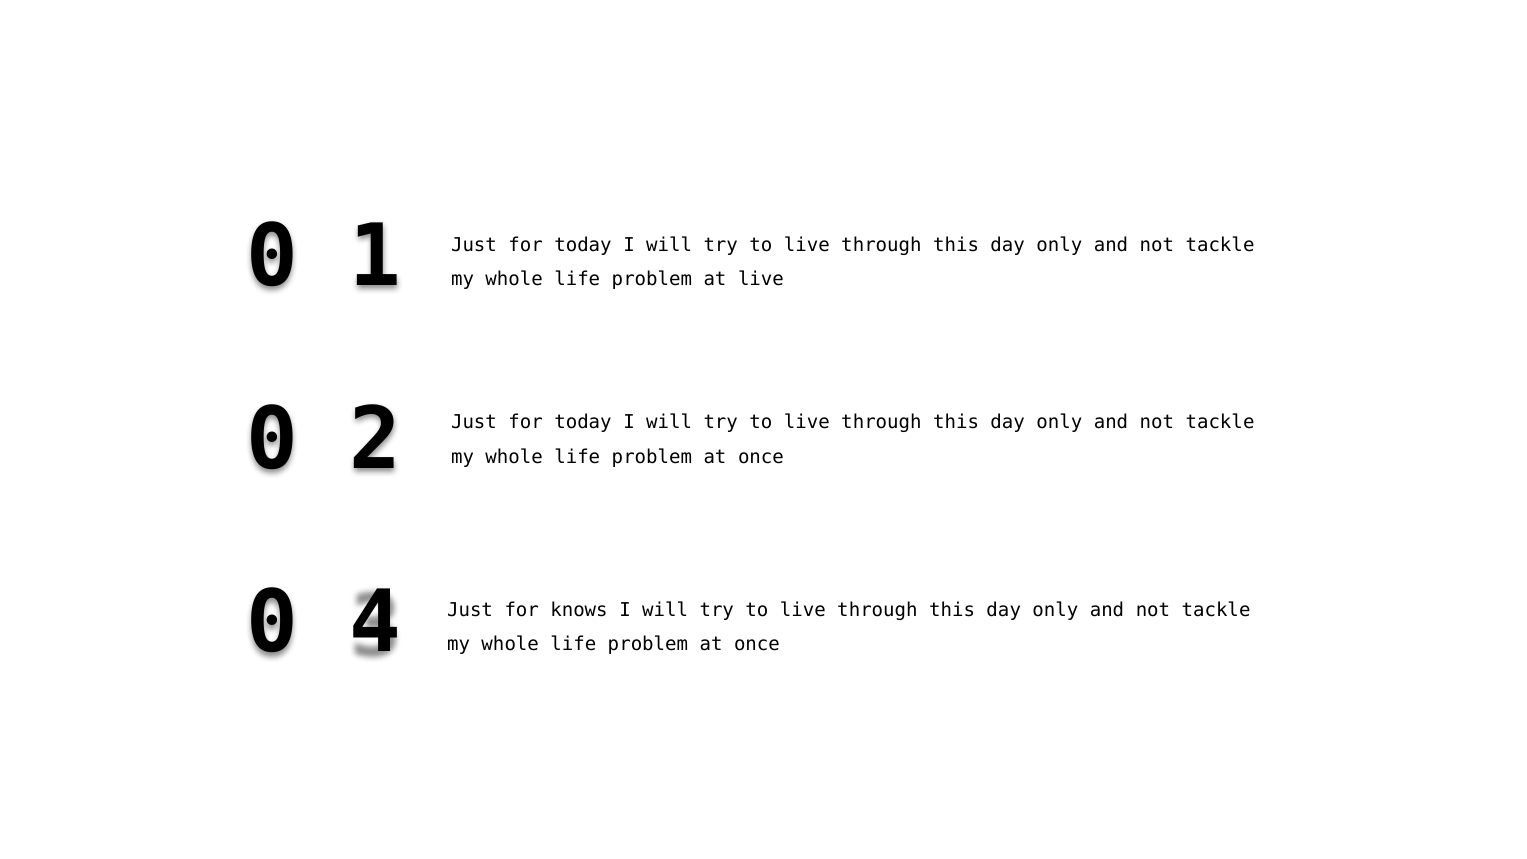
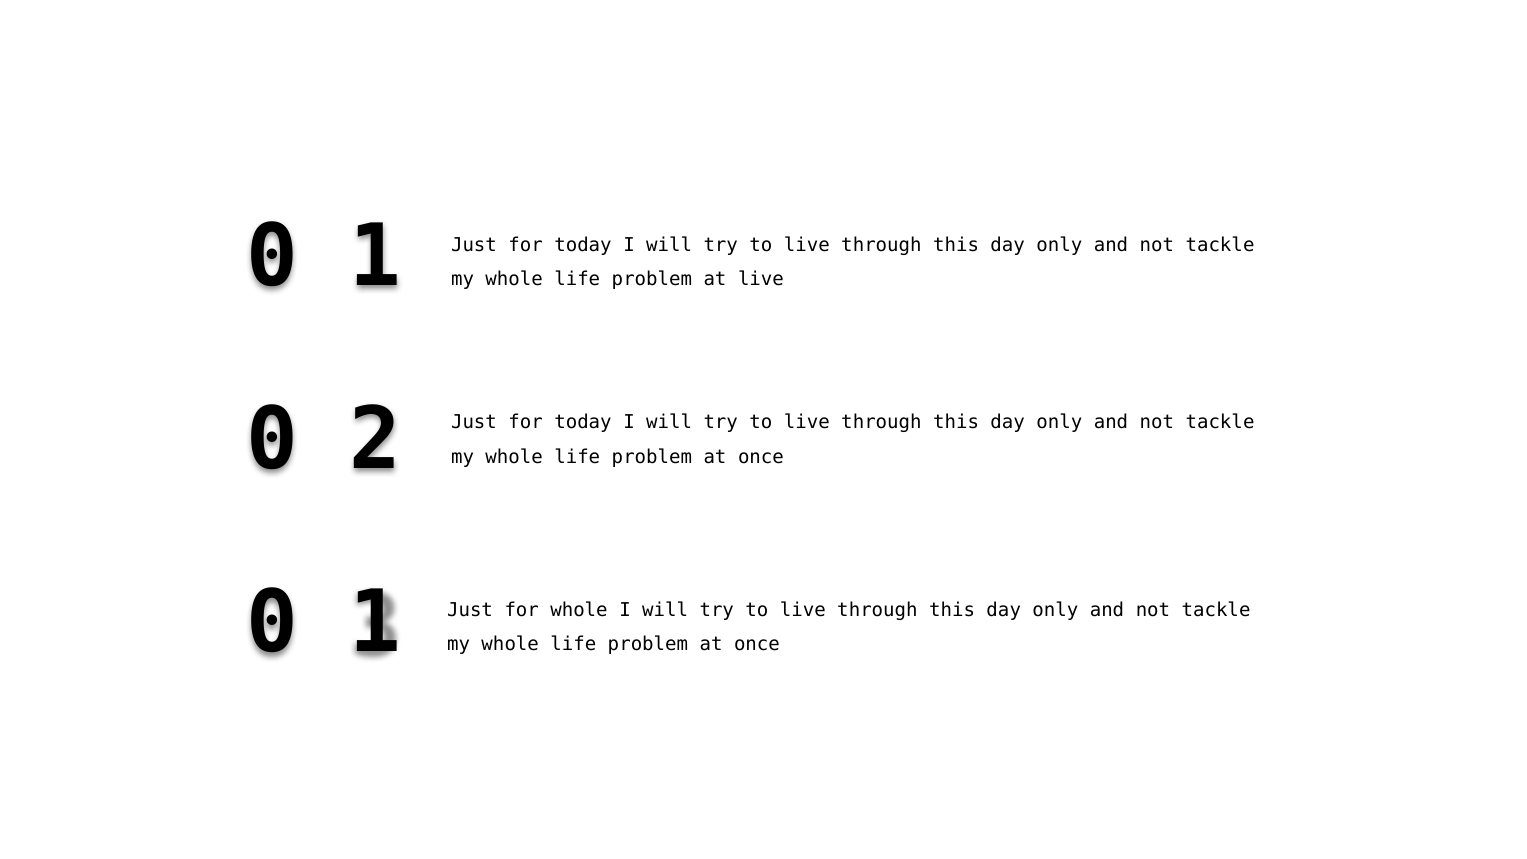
4 at (375, 623): 4 -> 1
for knows: knows -> whole
